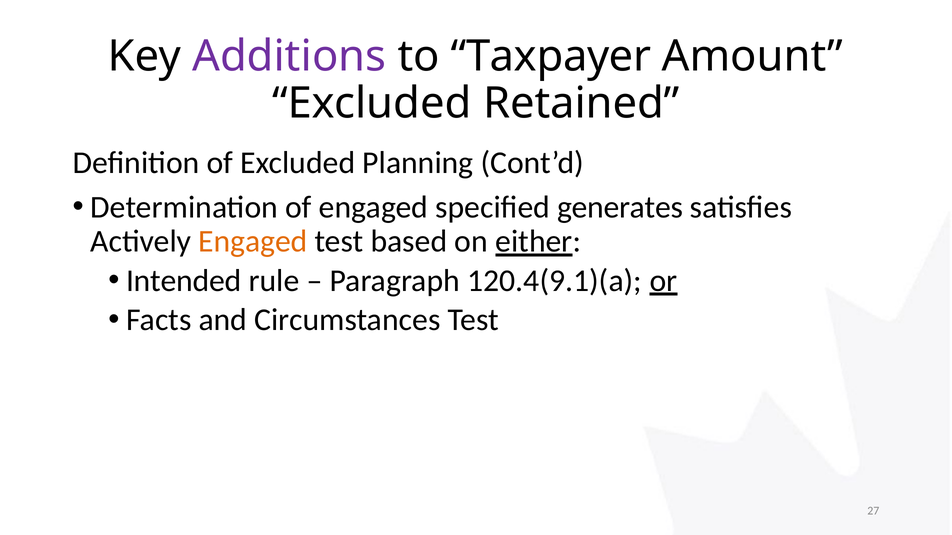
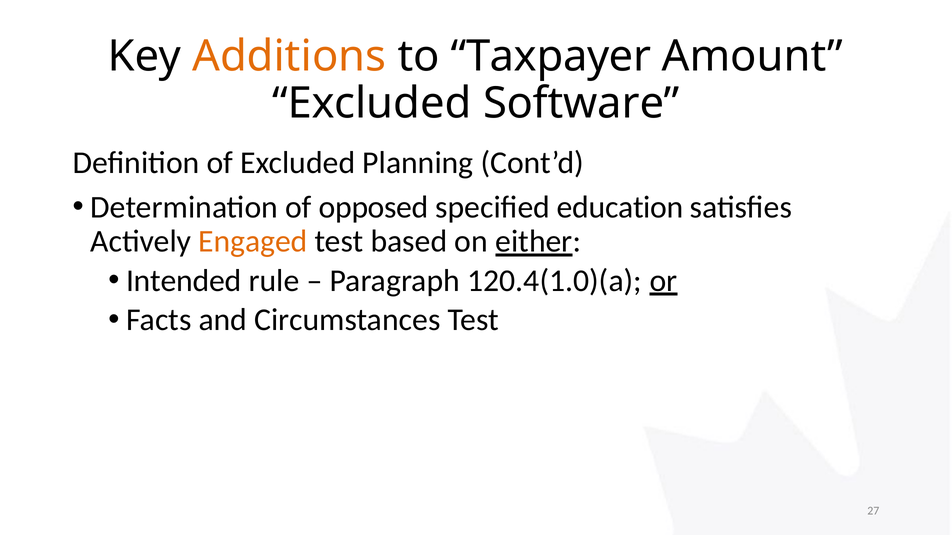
Additions colour: purple -> orange
Retained: Retained -> Software
of engaged: engaged -> opposed
generates: generates -> education
120.4(9.1)(a: 120.4(9.1)(a -> 120.4(1.0)(a
